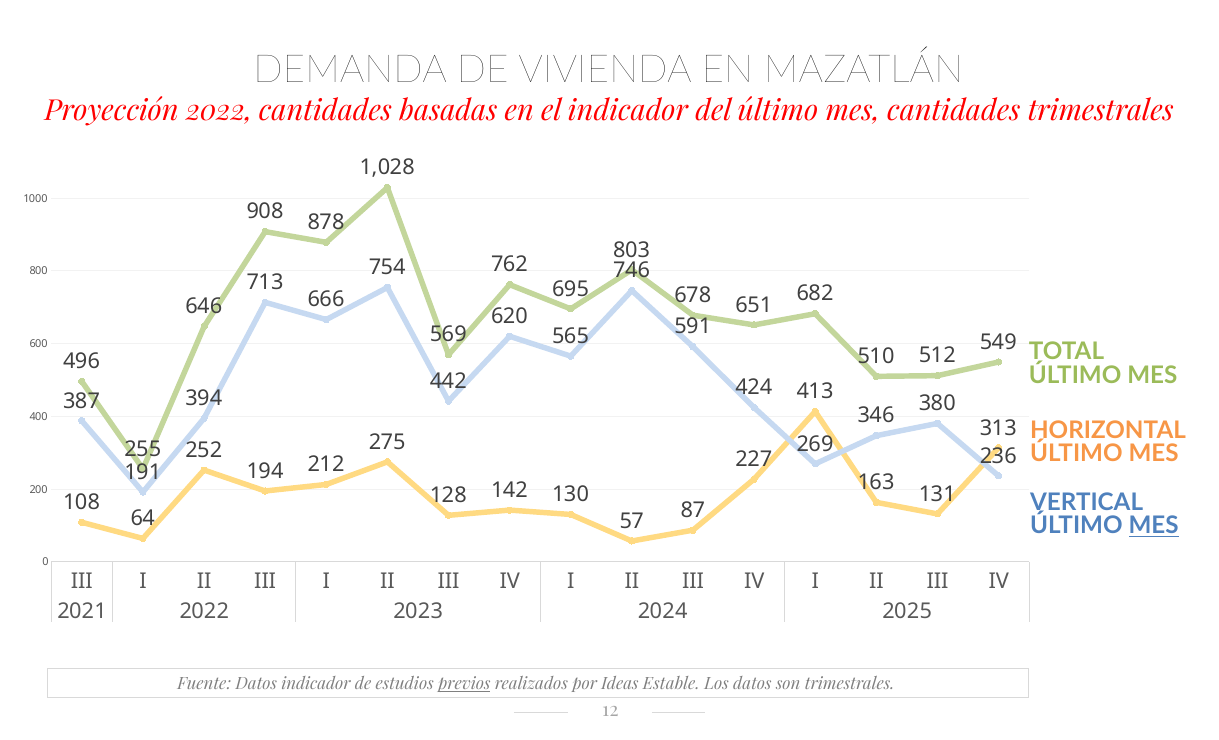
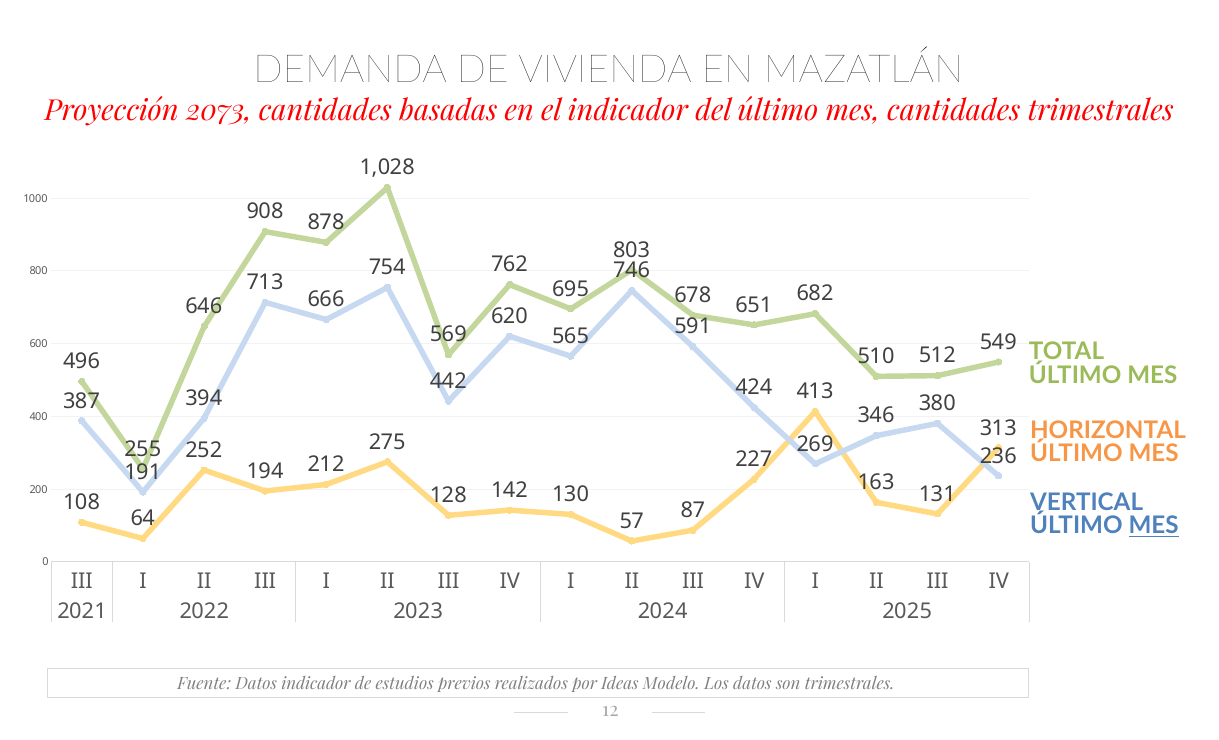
Proyección 2022: 2022 -> 2073
previos underline: present -> none
Estable: Estable -> Modelo
